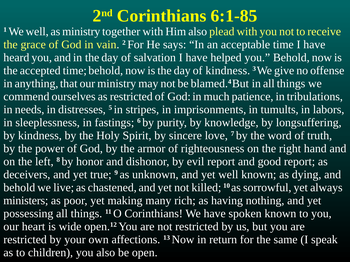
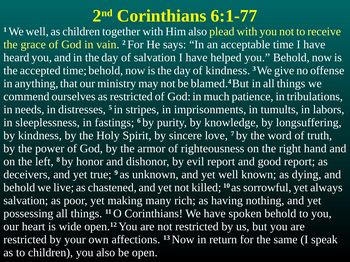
6:1-85: 6:1-85 -> 6:1-77
as ministry: ministry -> children
ministers at (26, 201): ministers -> salvation
spoken known: known -> behold
